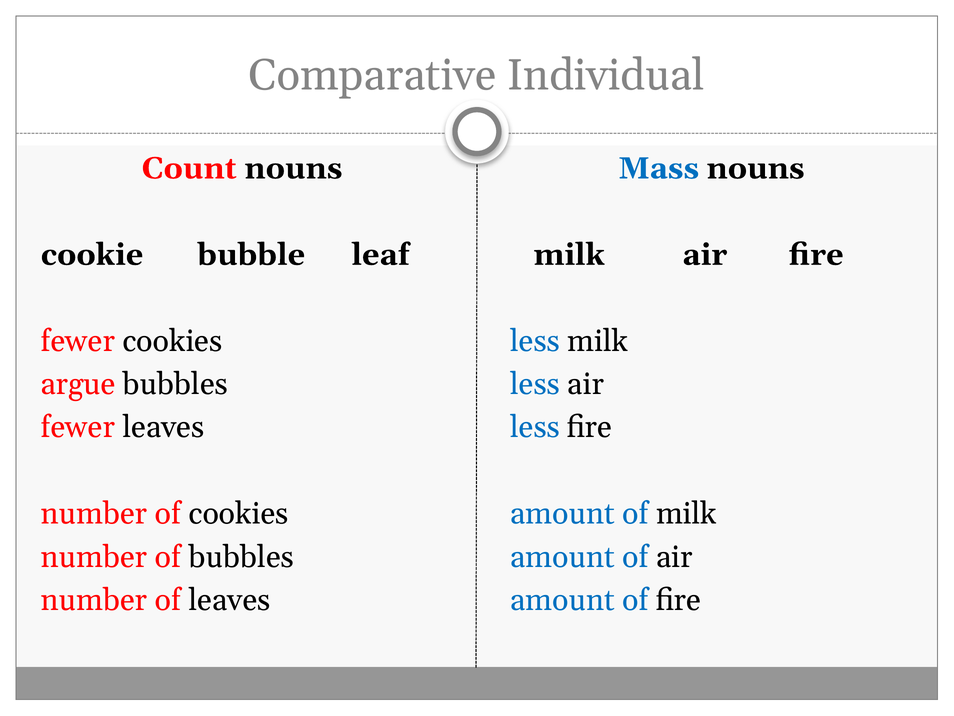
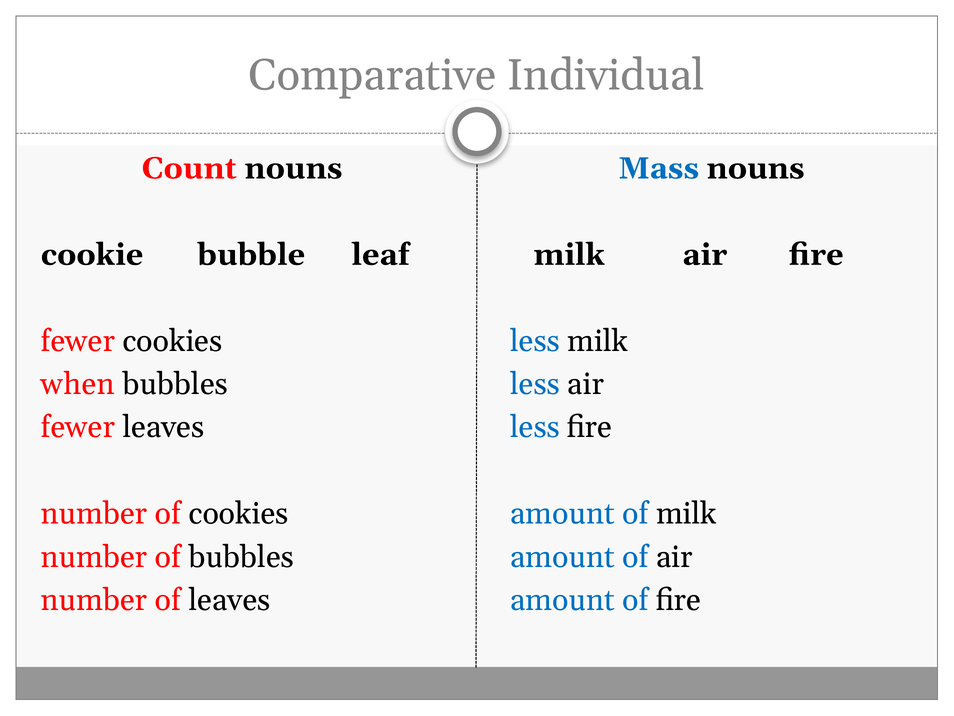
argue: argue -> when
